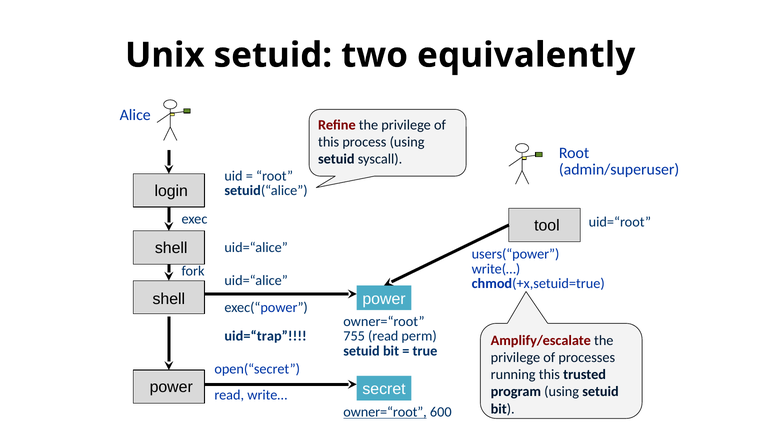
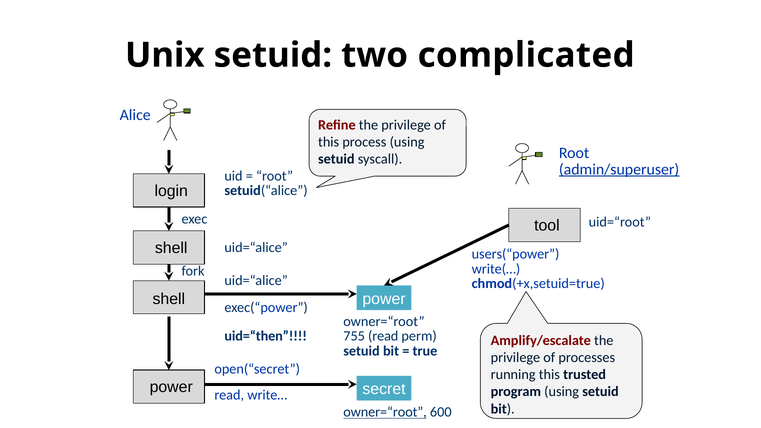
equivalently: equivalently -> complicated
admin/superuser underline: none -> present
uid=“trap: uid=“trap -> uid=“then
